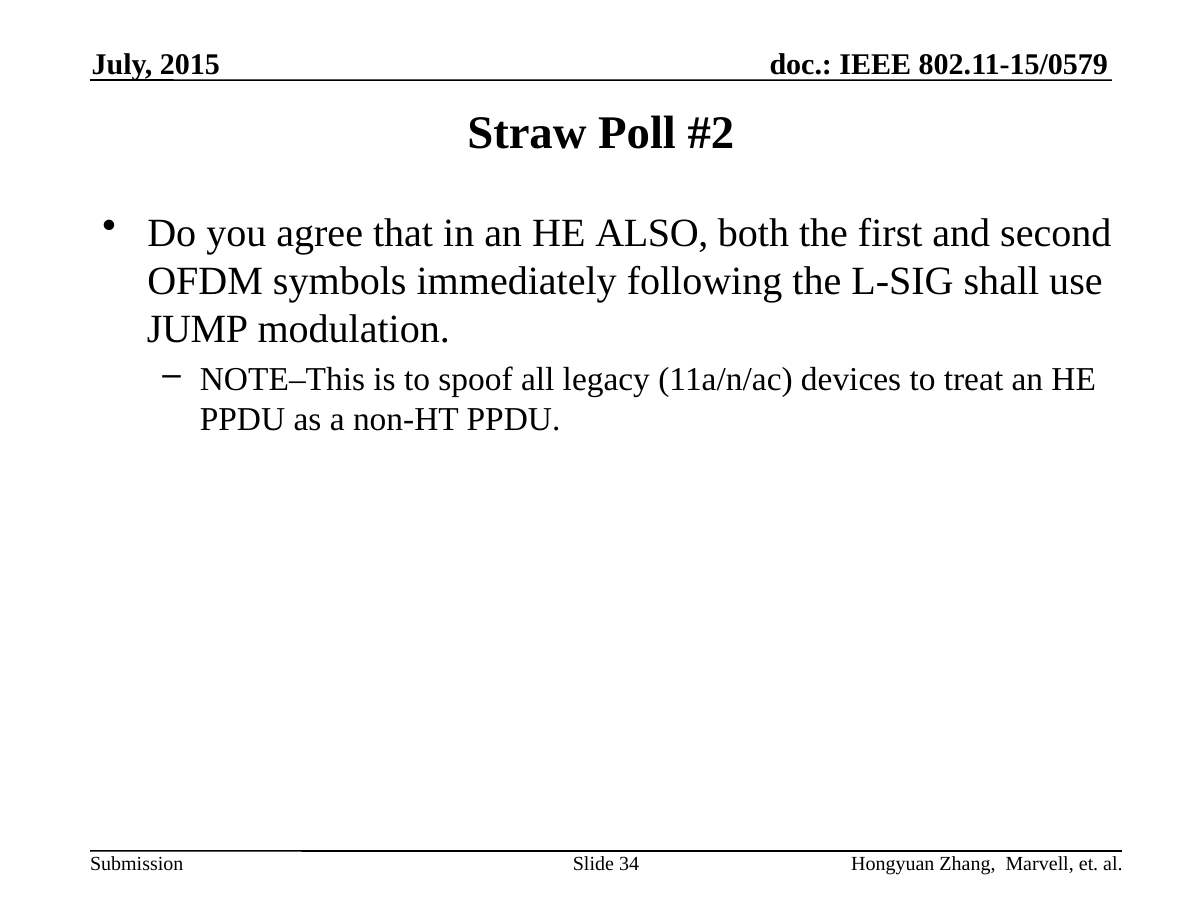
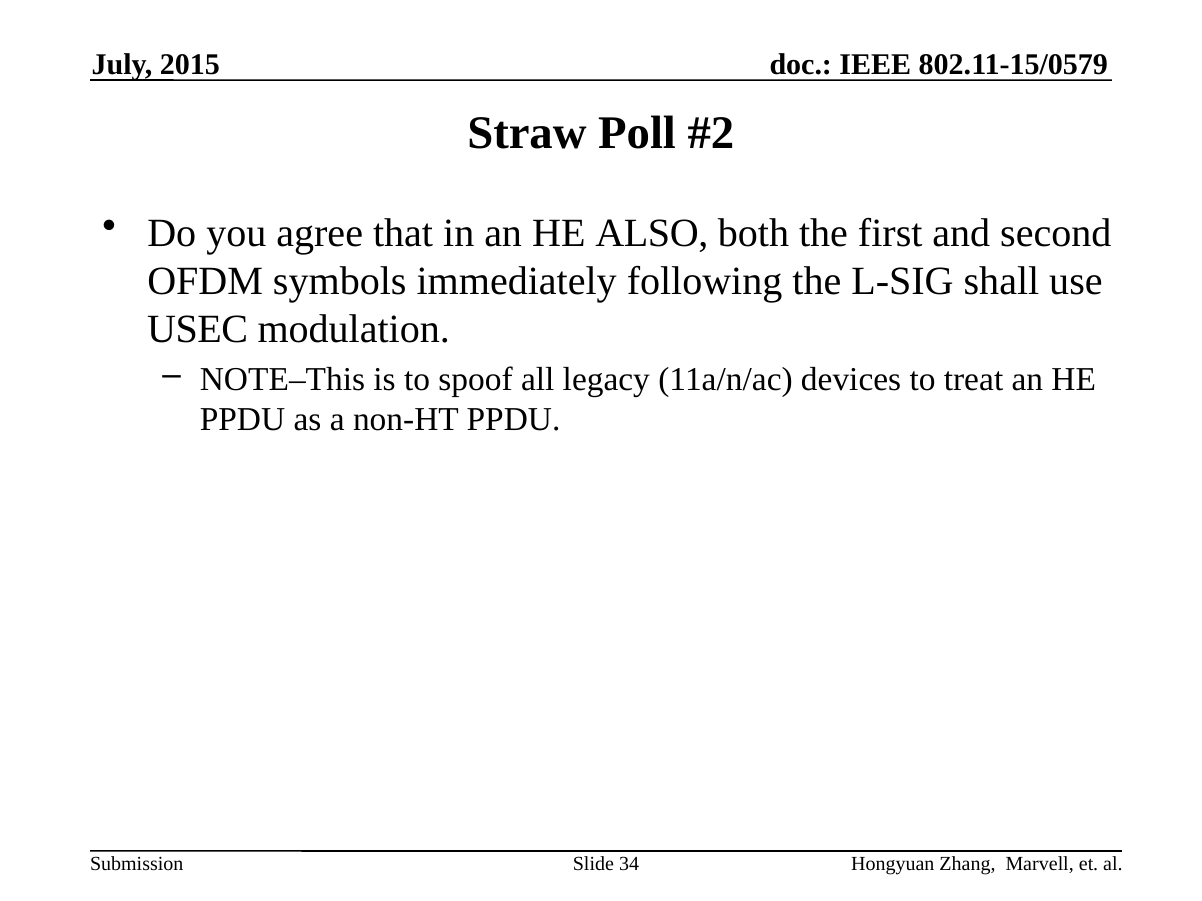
JUMP: JUMP -> USEC
